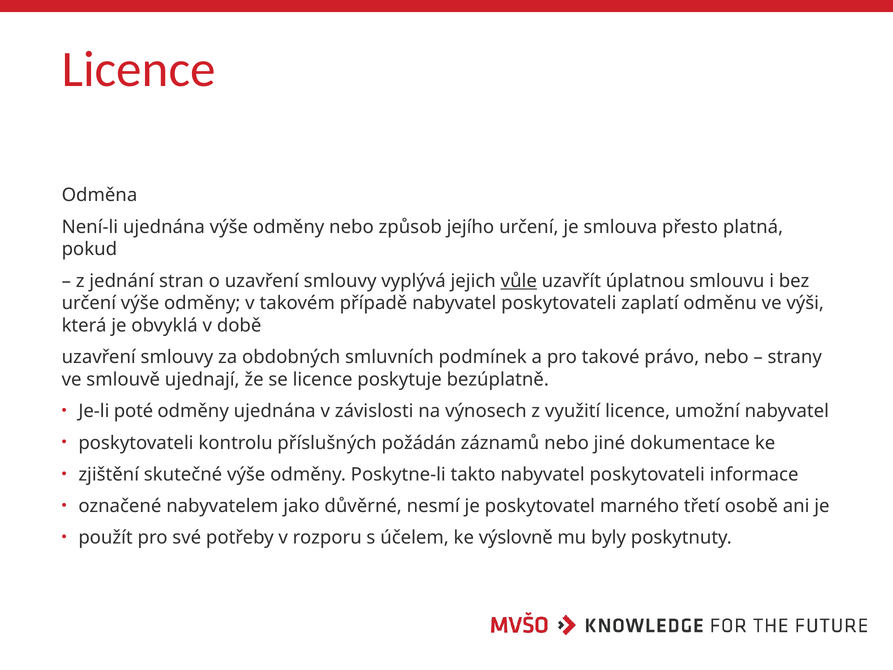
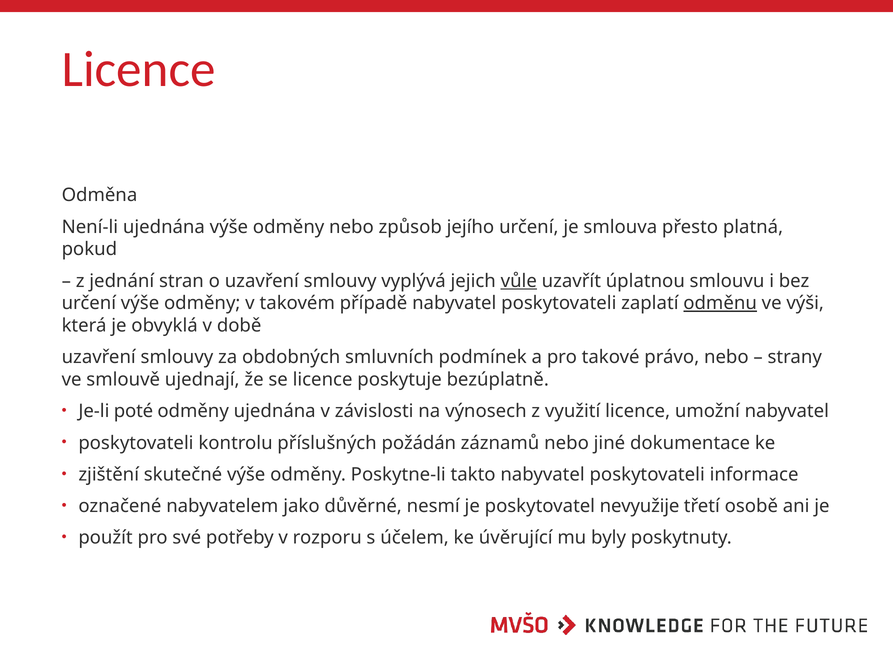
odměnu underline: none -> present
marného: marného -> nevyužije
výslovně: výslovně -> úvěrující
